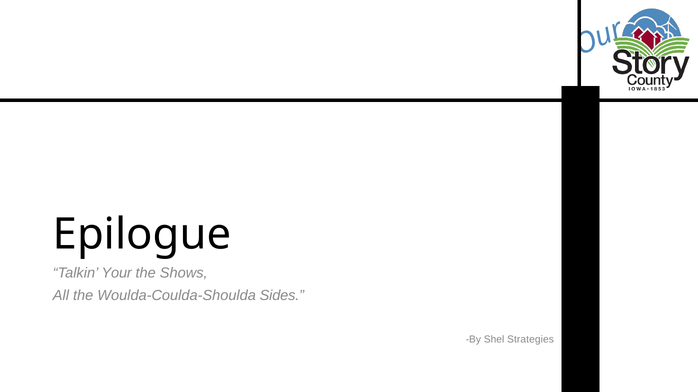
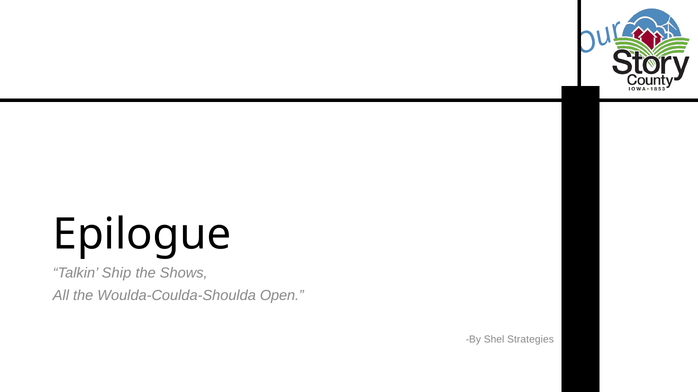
Your: Your -> Ship
Sides: Sides -> Open
